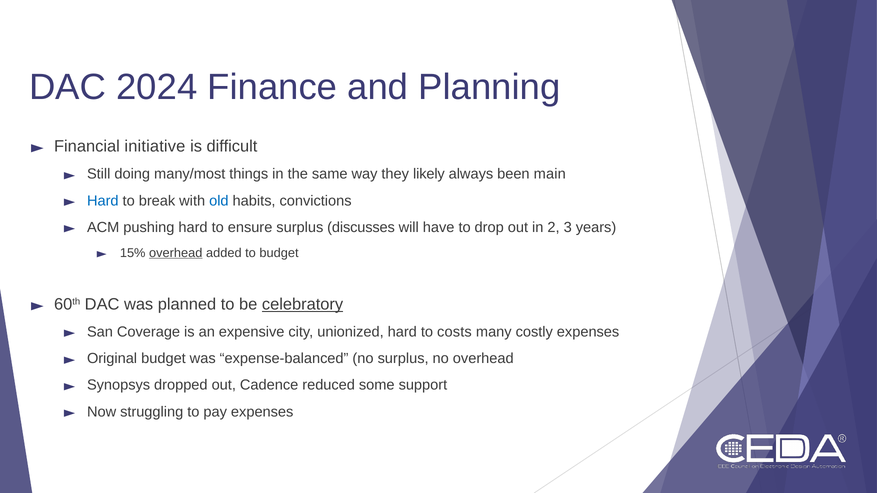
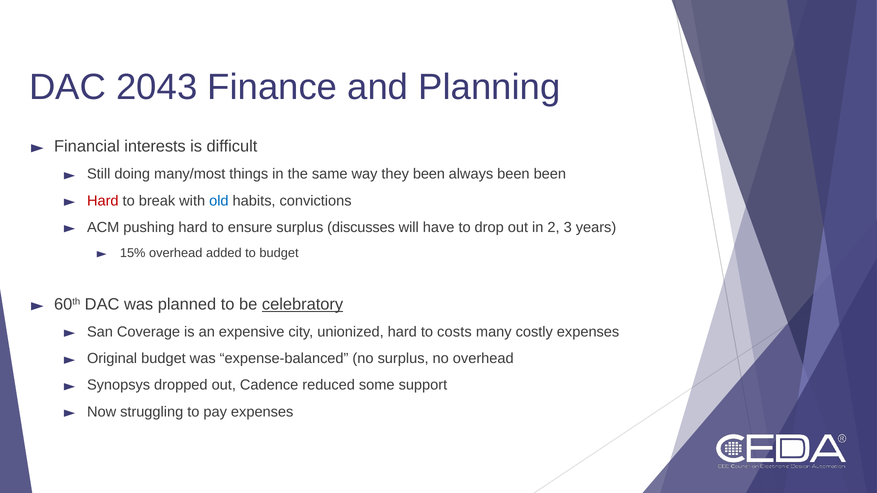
2024: 2024 -> 2043
initiative: initiative -> interests
they likely: likely -> been
been main: main -> been
Hard at (103, 201) colour: blue -> red
overhead at (176, 253) underline: present -> none
